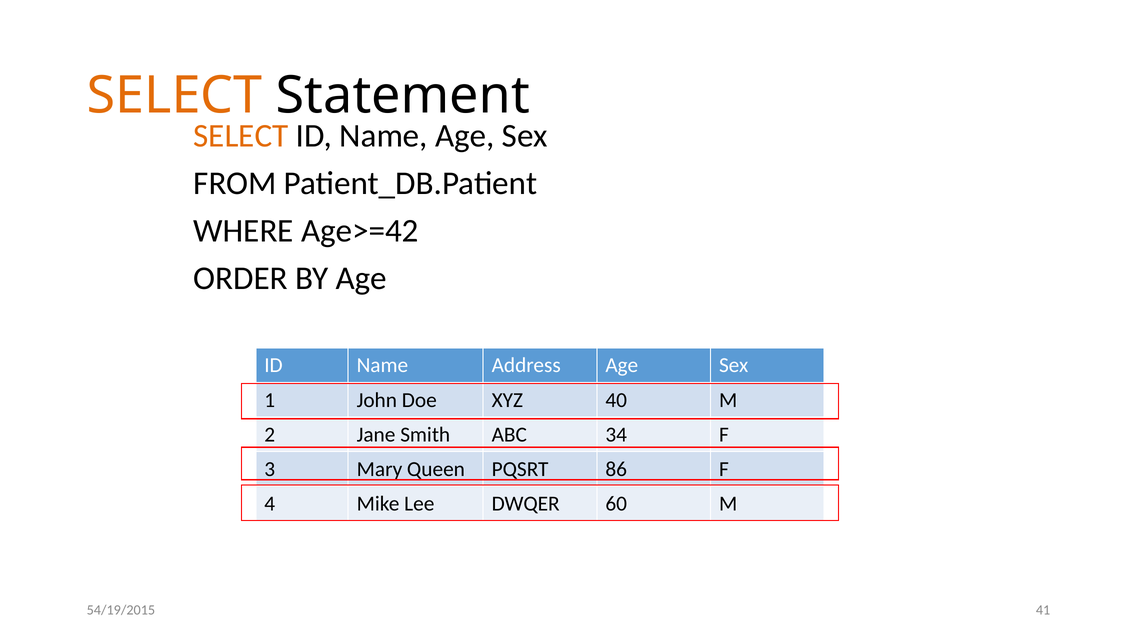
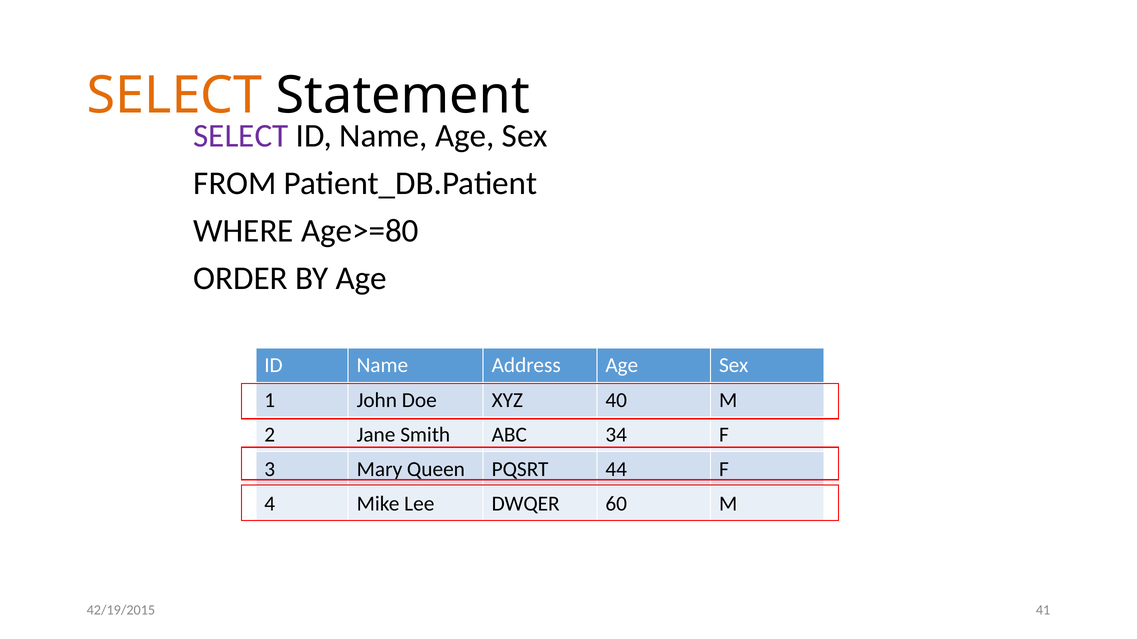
SELECT at (241, 136) colour: orange -> purple
Age>=42: Age>=42 -> Age>=80
86: 86 -> 44
54/19/2015: 54/19/2015 -> 42/19/2015
